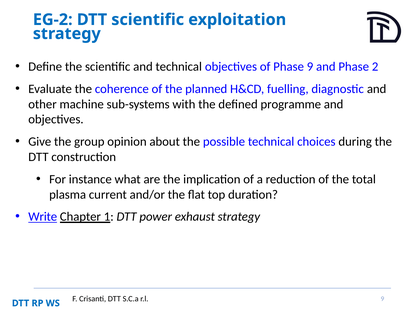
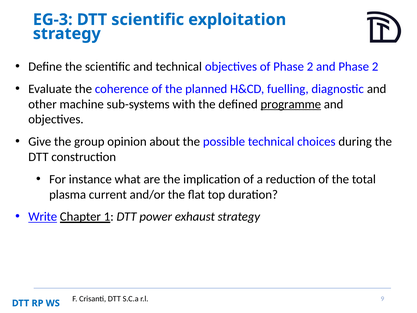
EG-2: EG-2 -> EG-3
of Phase 9: 9 -> 2
programme underline: none -> present
